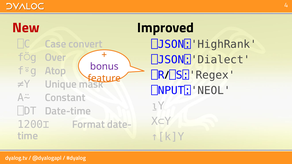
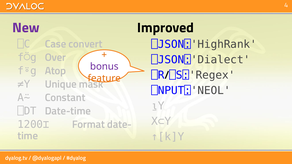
New colour: red -> purple
